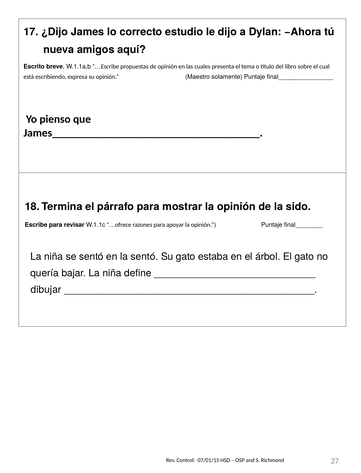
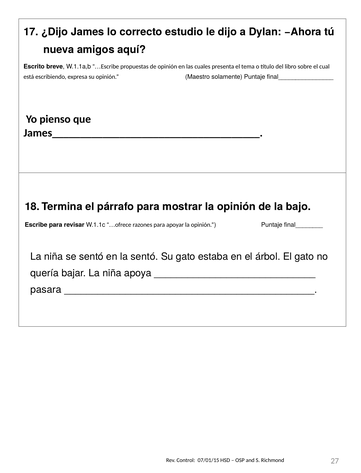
sido: sido -> bajo
define: define -> apoya
dibujar: dibujar -> pasara
